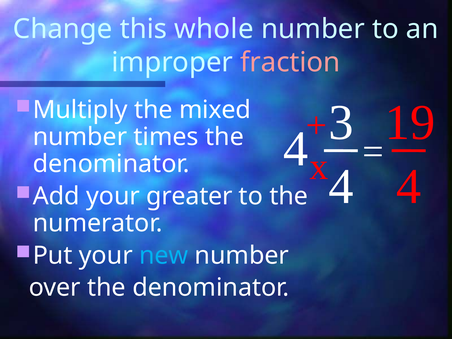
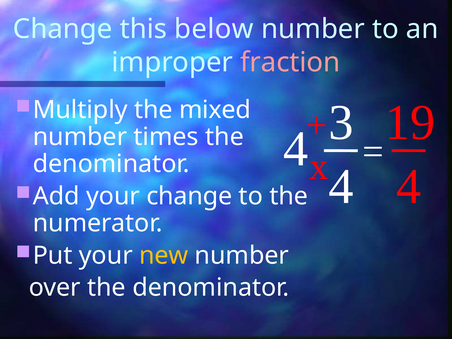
whole: whole -> below
your greater: greater -> change
new colour: light blue -> yellow
